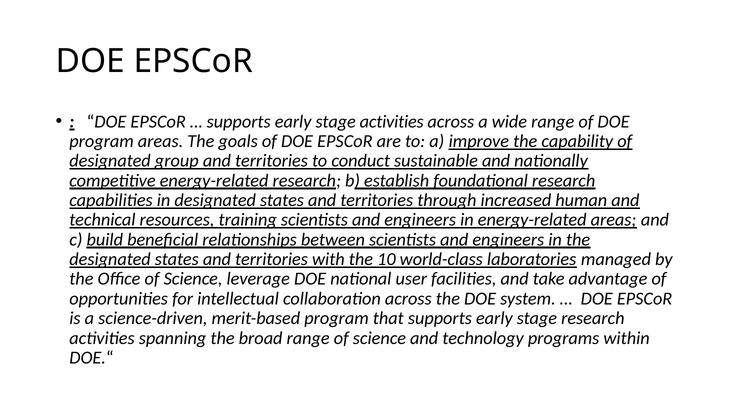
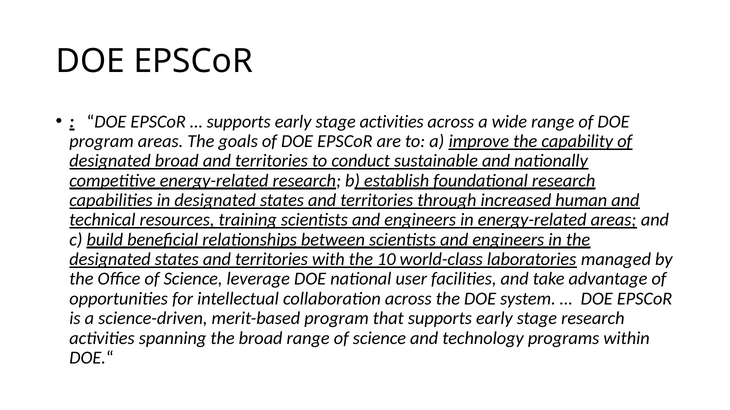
designated group: group -> broad
